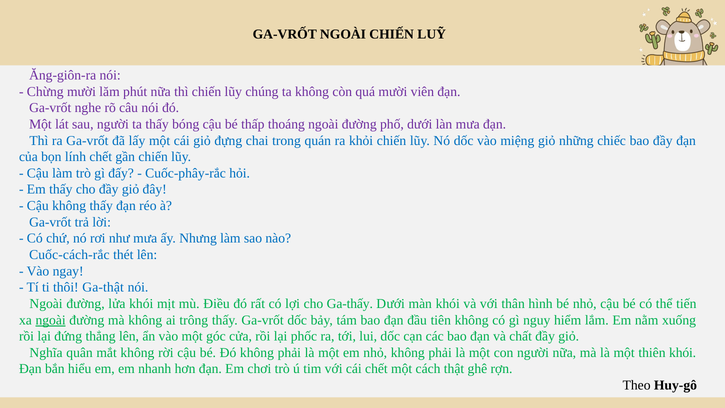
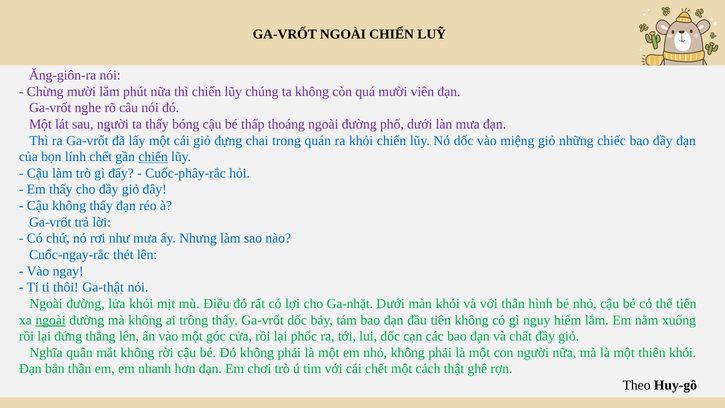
chiến at (153, 157) underline: none -> present
Cuốc-cách-rắc: Cuốc-cách-rắc -> Cuốc-ngay-rắc
Ga-thấy: Ga-thấy -> Ga-nhặt
hiểu: hiểu -> thần
